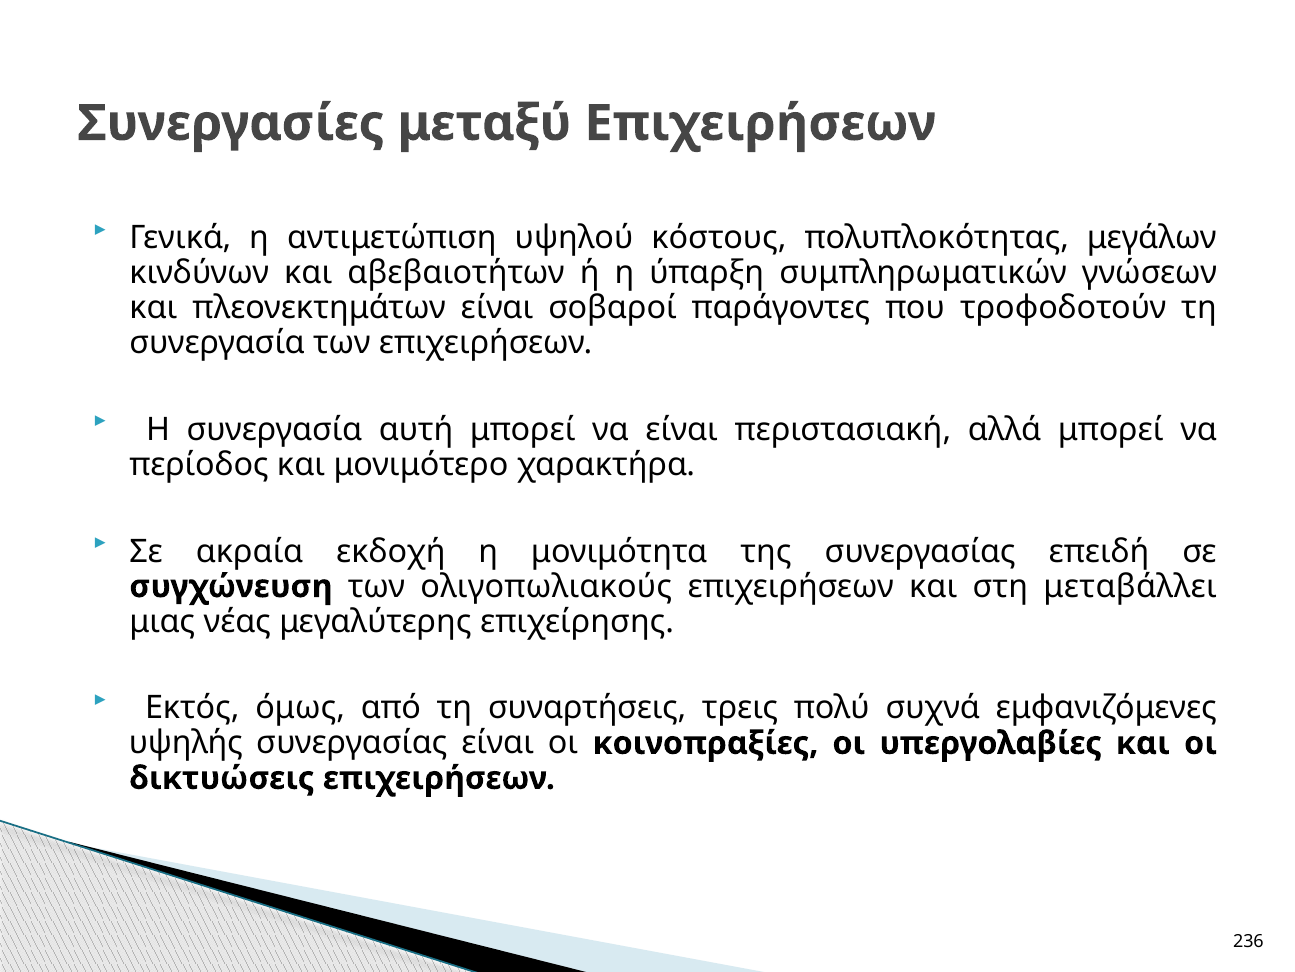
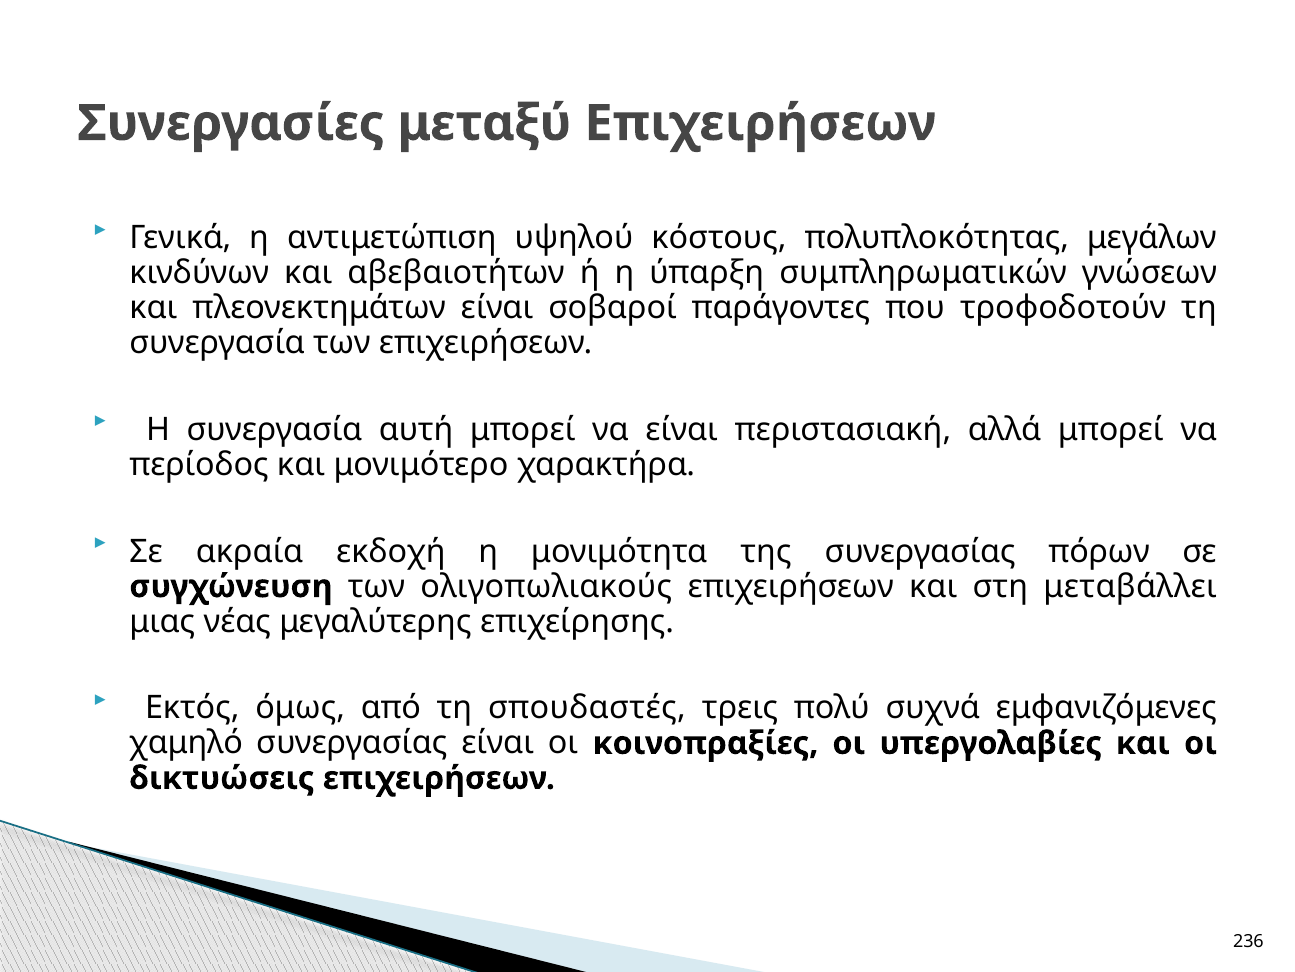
επειδή: επειδή -> πόρων
συναρτήσεις: συναρτήσεις -> σπουδαστές
υψηλής: υψηλής -> χαμηλό
